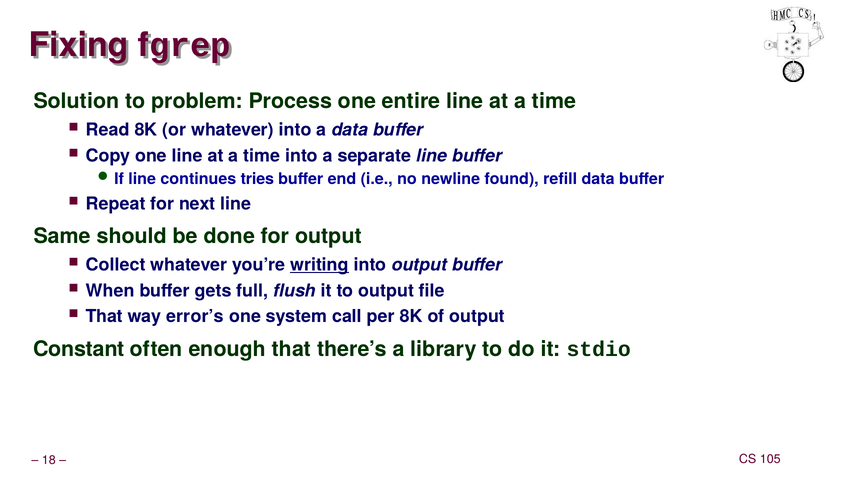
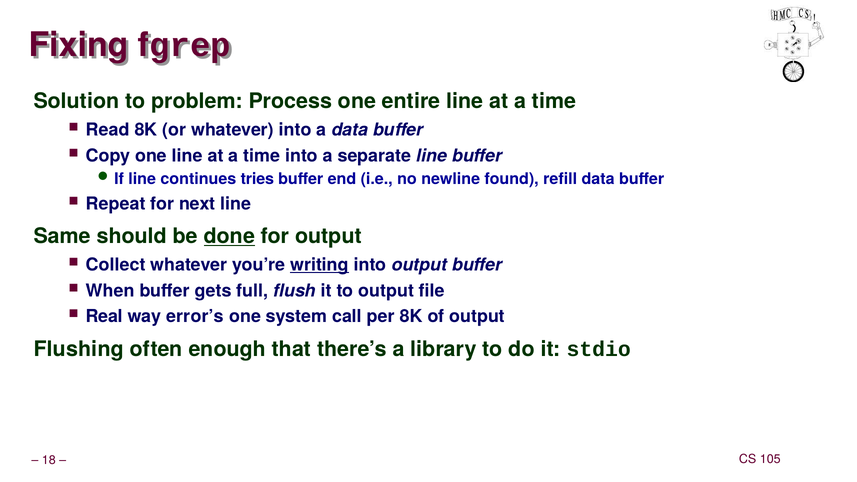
done underline: none -> present
That at (104, 317): That -> Real
Constant: Constant -> Flushing
